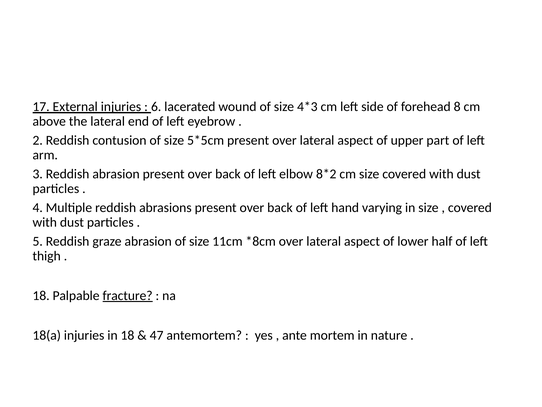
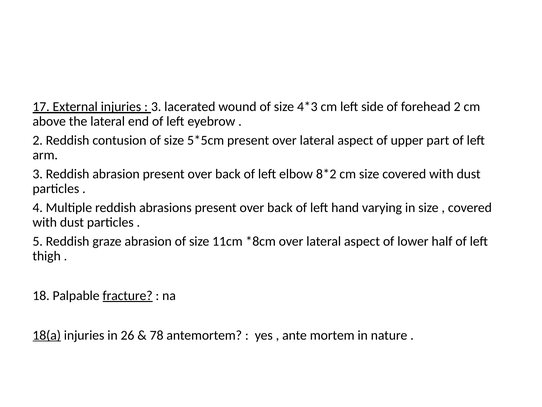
6 at (156, 107): 6 -> 3
forehead 8: 8 -> 2
18(a underline: none -> present
in 18: 18 -> 26
47: 47 -> 78
